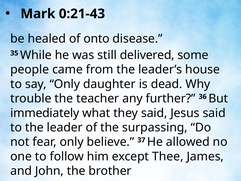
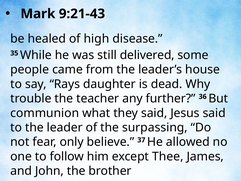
0:21-43: 0:21-43 -> 9:21-43
onto: onto -> high
say Only: Only -> Rays
immediately: immediately -> communion
